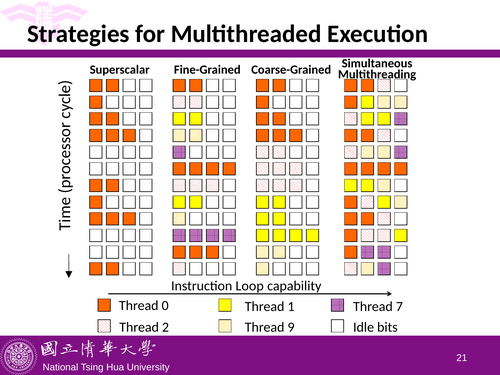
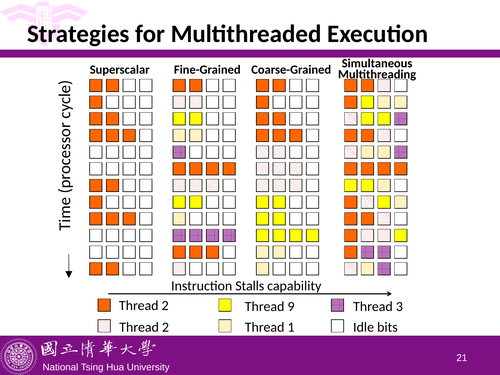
Loop: Loop -> Stalls
0 at (165, 306): 0 -> 2
1: 1 -> 9
7: 7 -> 3
9: 9 -> 1
